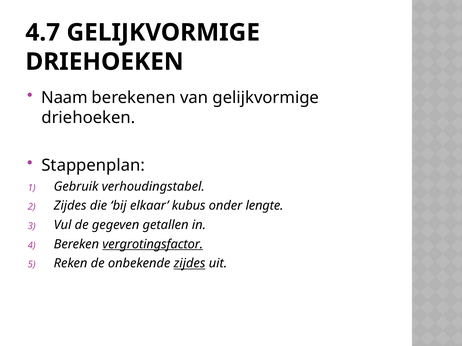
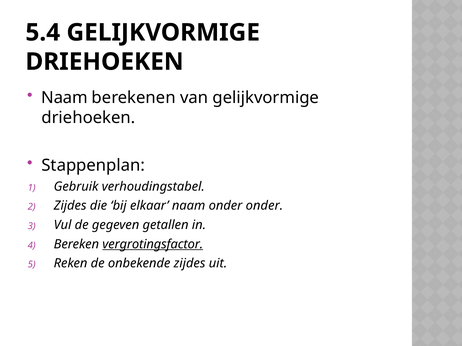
4.7: 4.7 -> 5.4
elkaar kubus: kubus -> naam
onder lengte: lengte -> onder
zijdes at (190, 264) underline: present -> none
